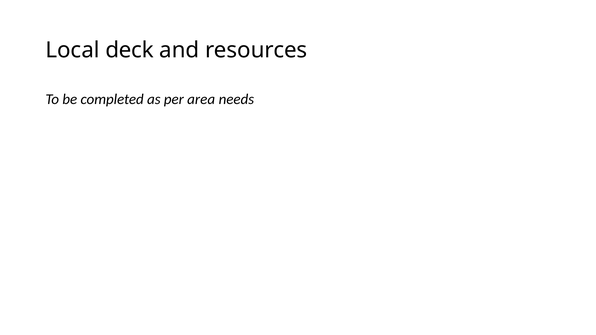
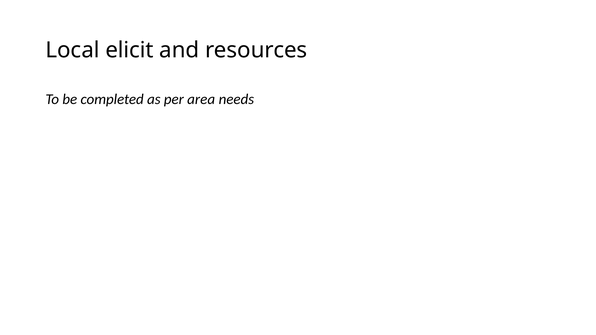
deck: deck -> elicit
